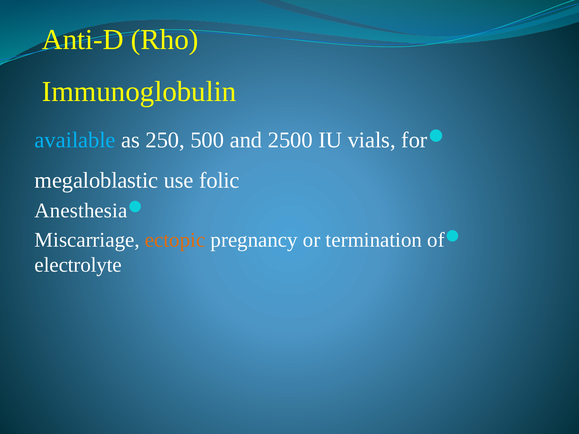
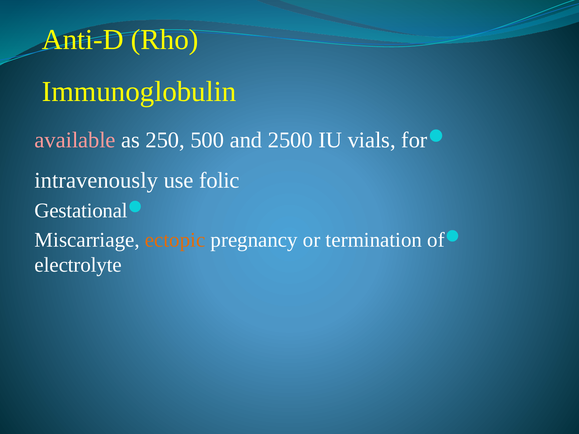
available colour: light blue -> pink
megaloblastic: megaloblastic -> intravenously
Anesthesia: Anesthesia -> Gestational
